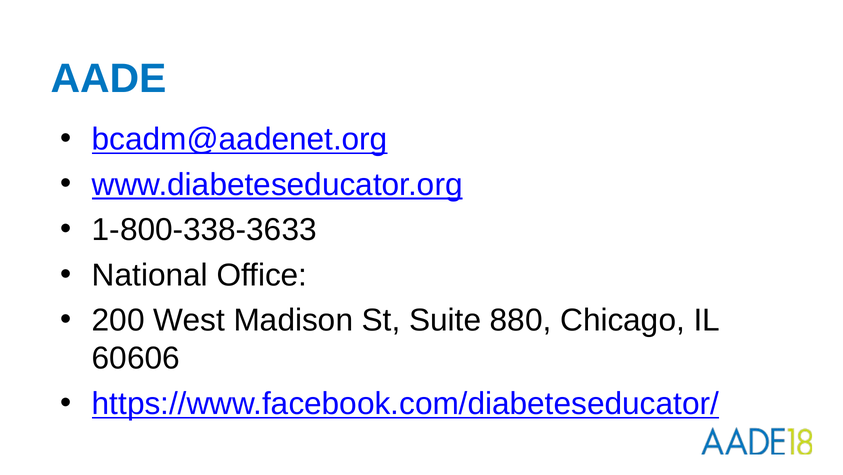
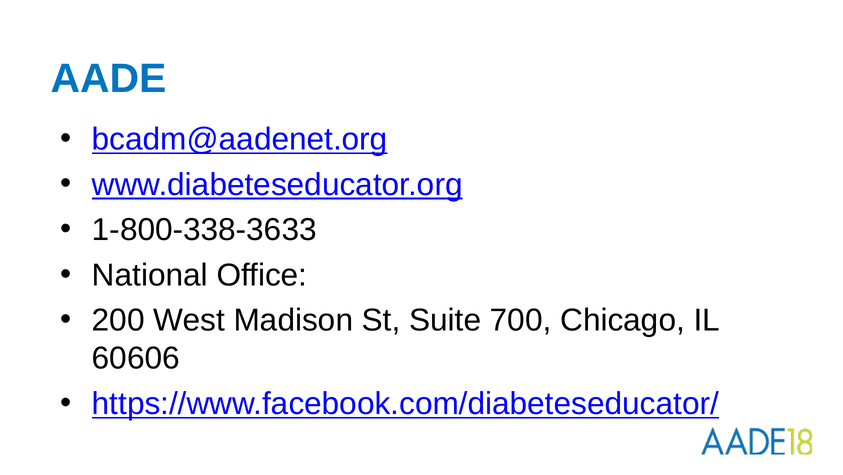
880: 880 -> 700
